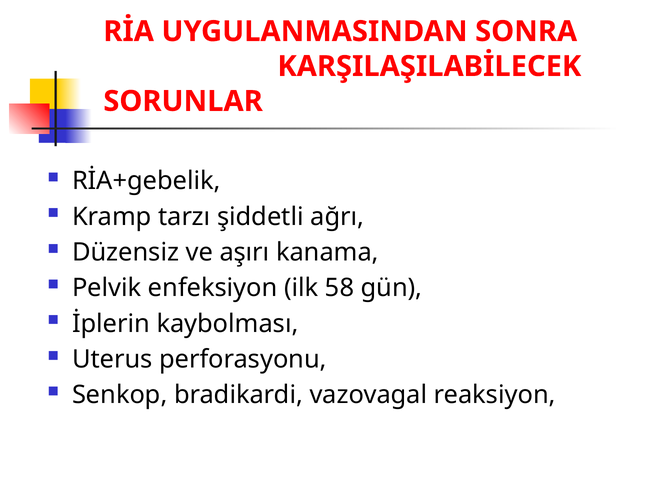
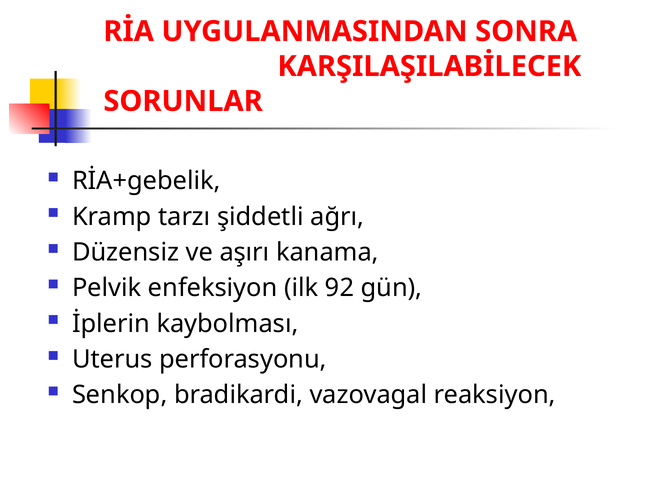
58: 58 -> 92
